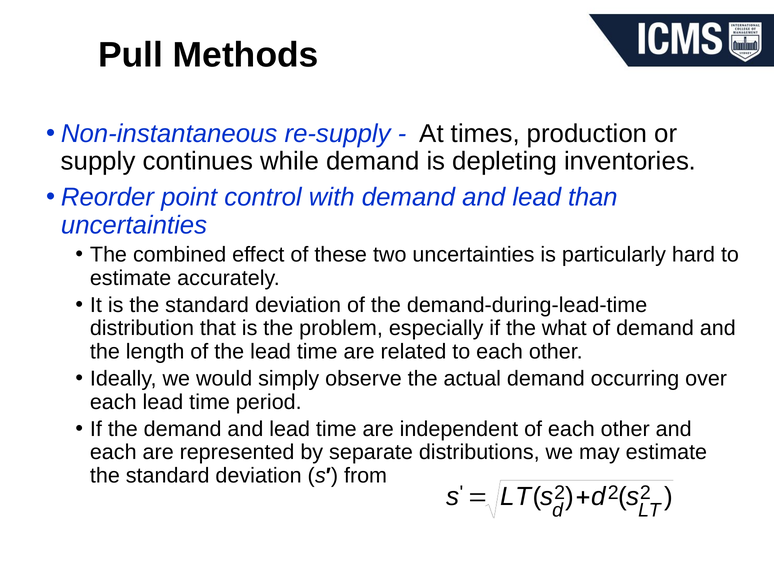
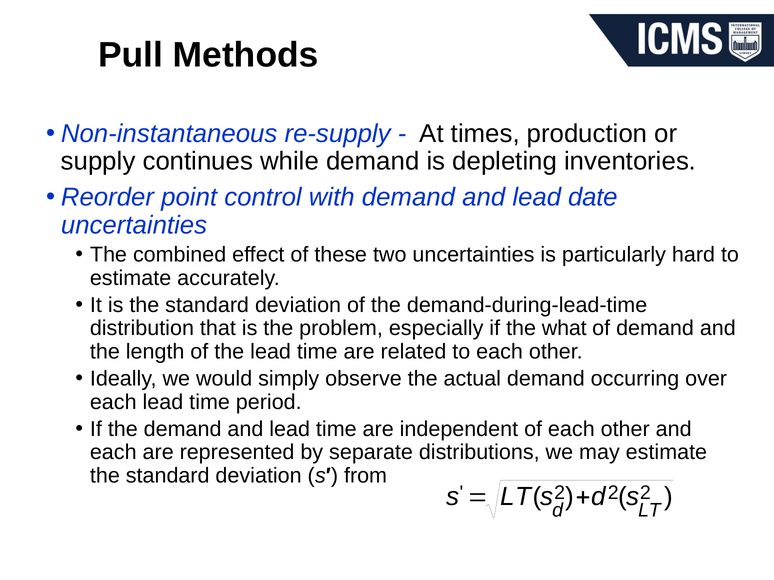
than: than -> date
